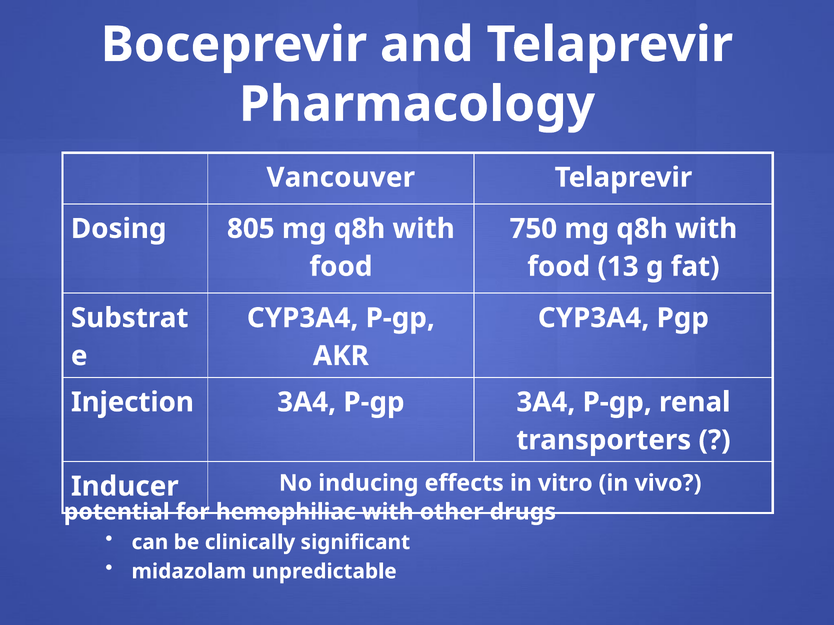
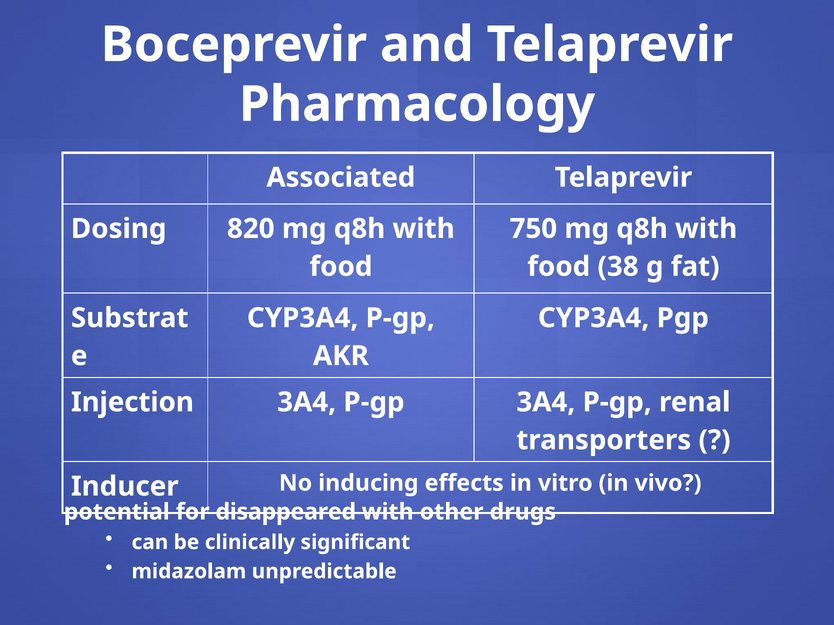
Vancouver: Vancouver -> Associated
805: 805 -> 820
13: 13 -> 38
hemophiliac: hemophiliac -> disappeared
